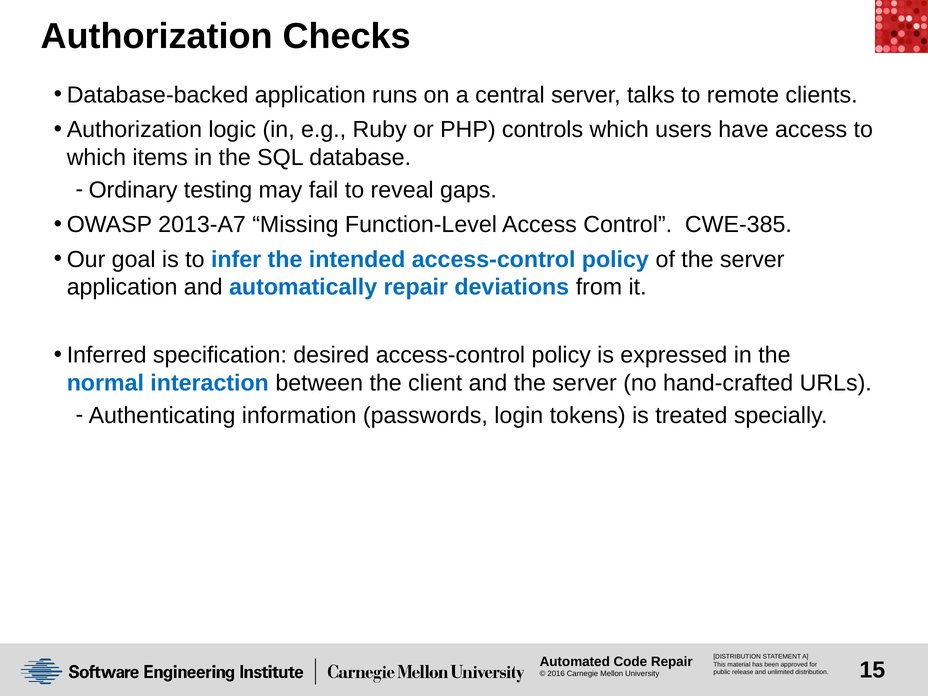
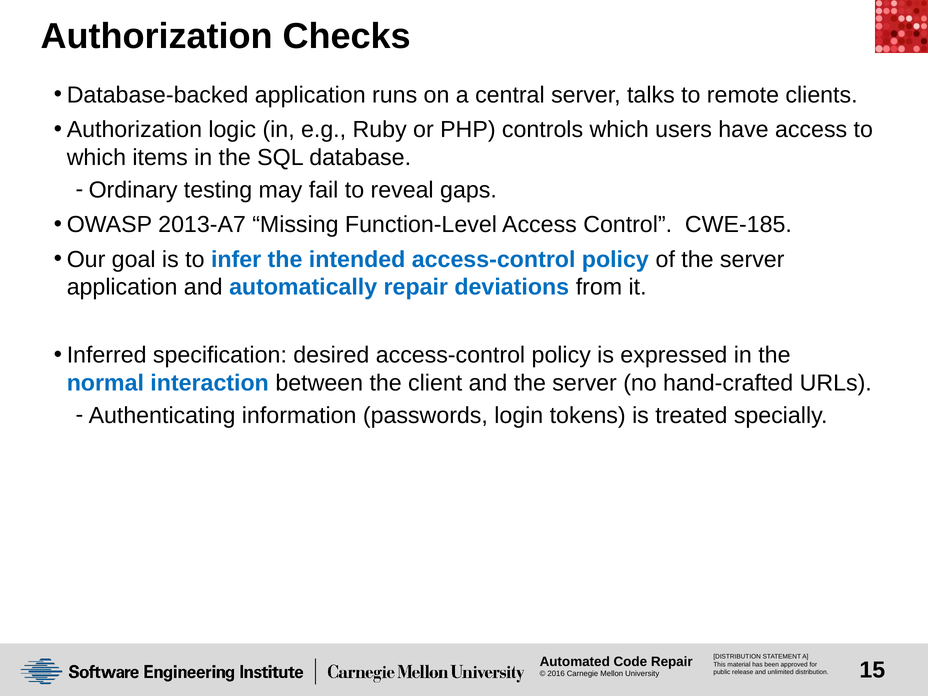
CWE-385: CWE-385 -> CWE-185
